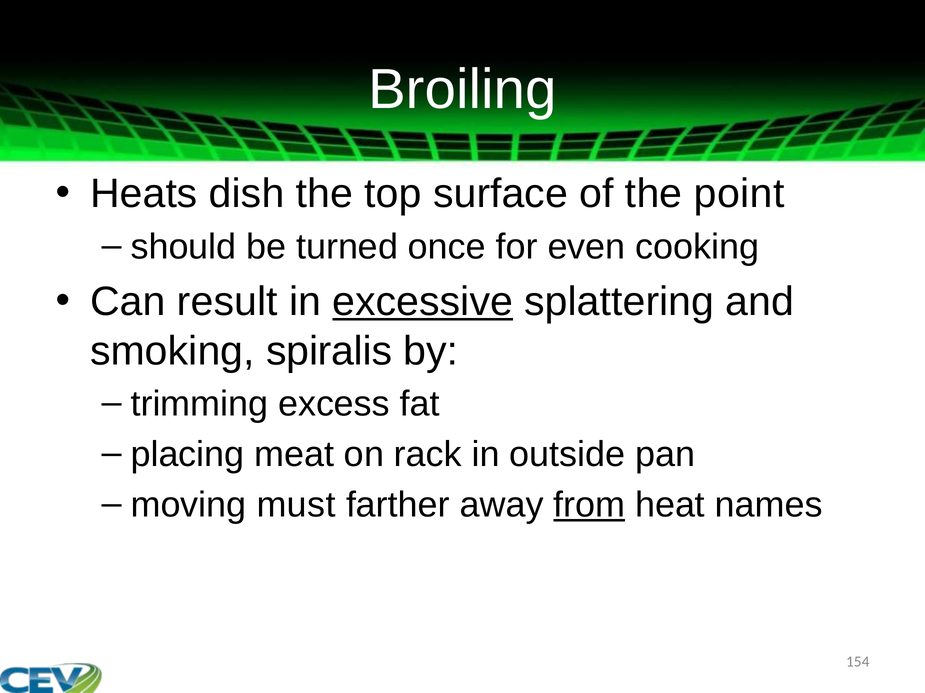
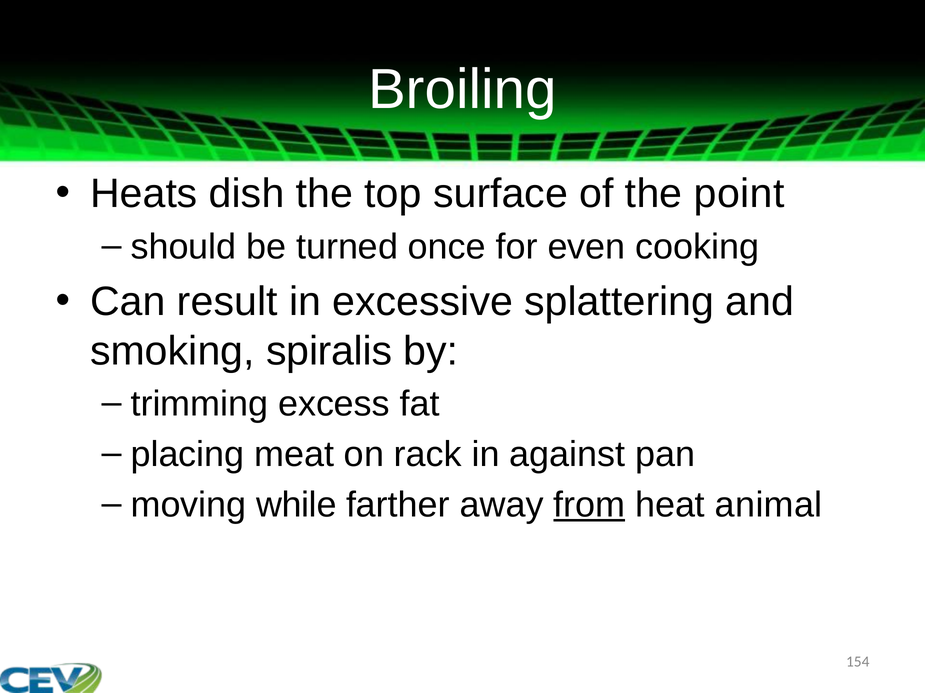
excessive underline: present -> none
outside: outside -> against
must: must -> while
names: names -> animal
